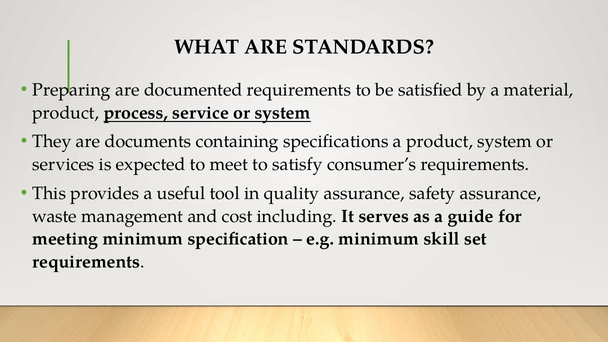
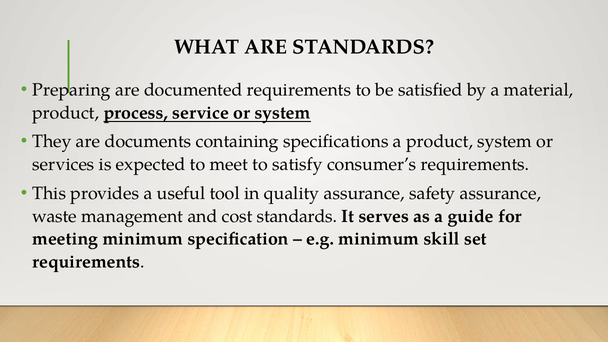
cost including: including -> standards
